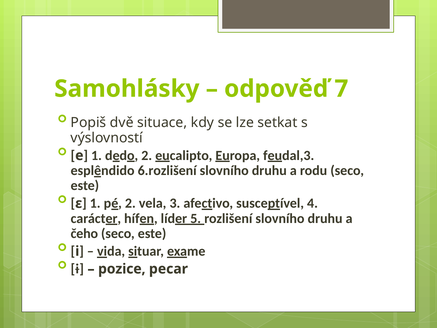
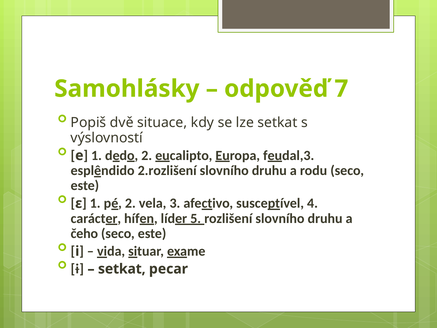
6.rozlišení: 6.rozlišení -> 2.rozlišení
pozice at (122, 269): pozice -> setkat
